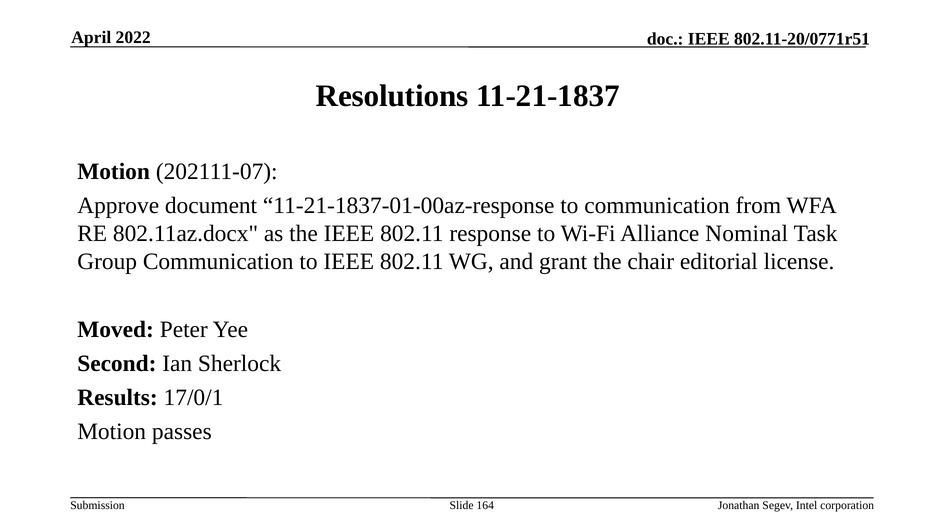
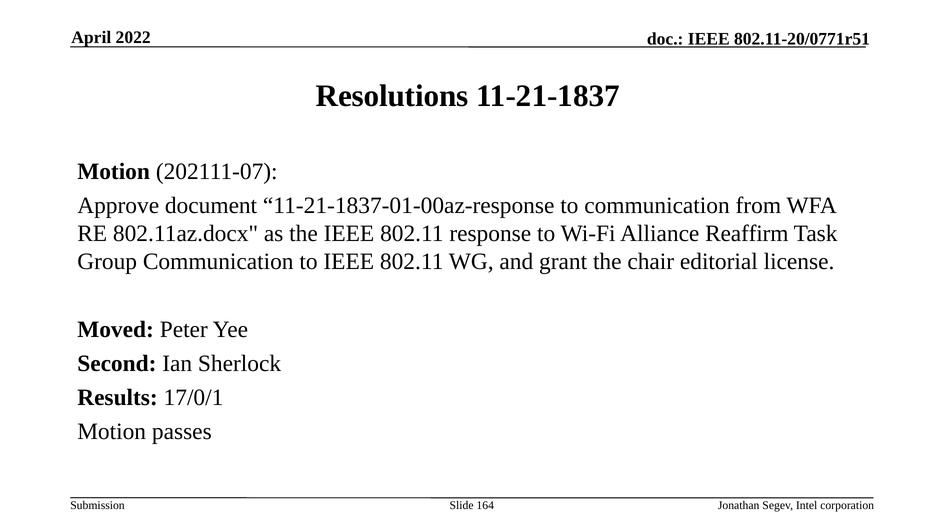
Nominal: Nominal -> Reaffirm
